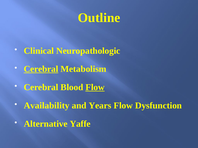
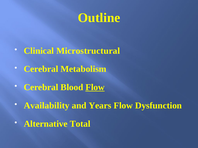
Neuropathologic: Neuropathologic -> Microstructural
Cerebral at (41, 69) underline: present -> none
Yaffe: Yaffe -> Total
